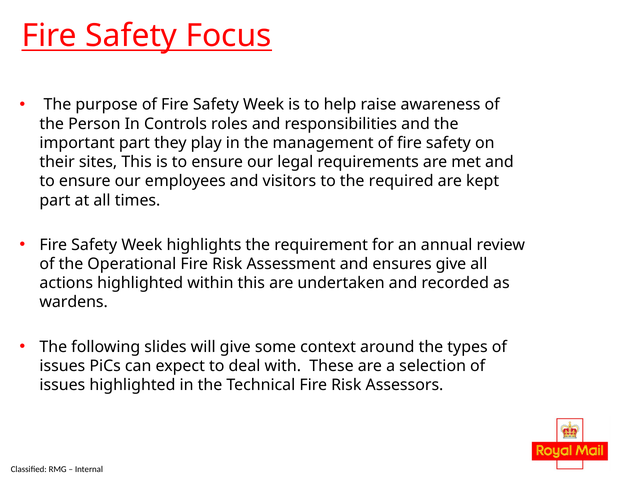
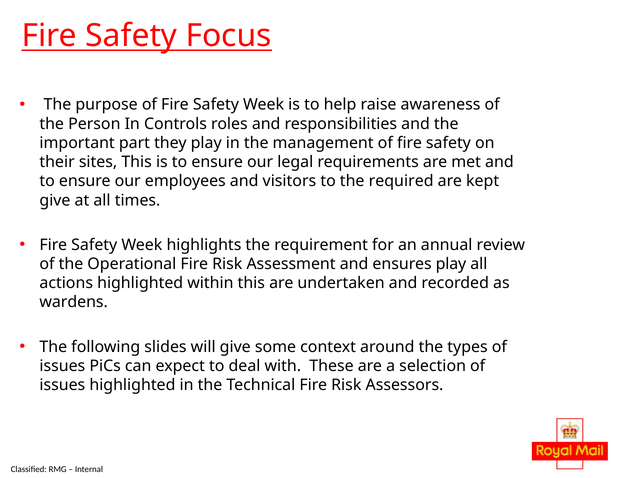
part at (55, 200): part -> give
ensures give: give -> play
